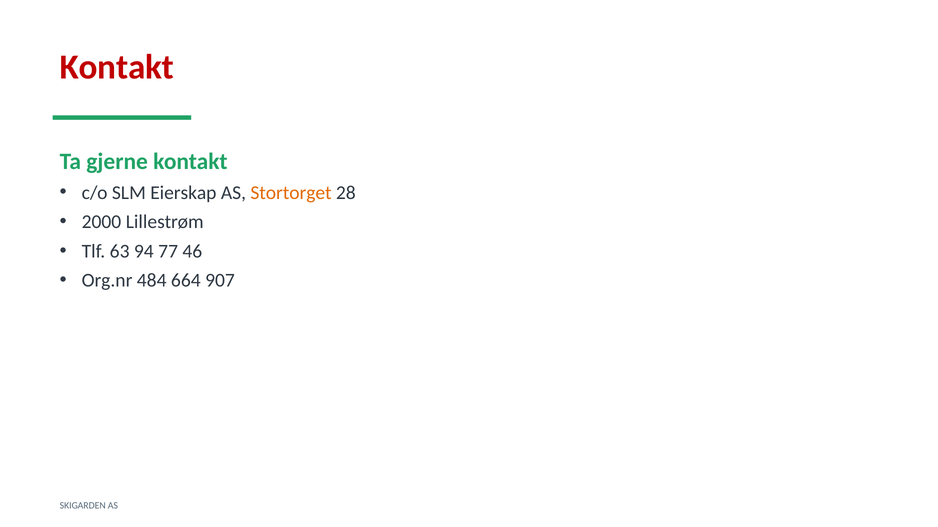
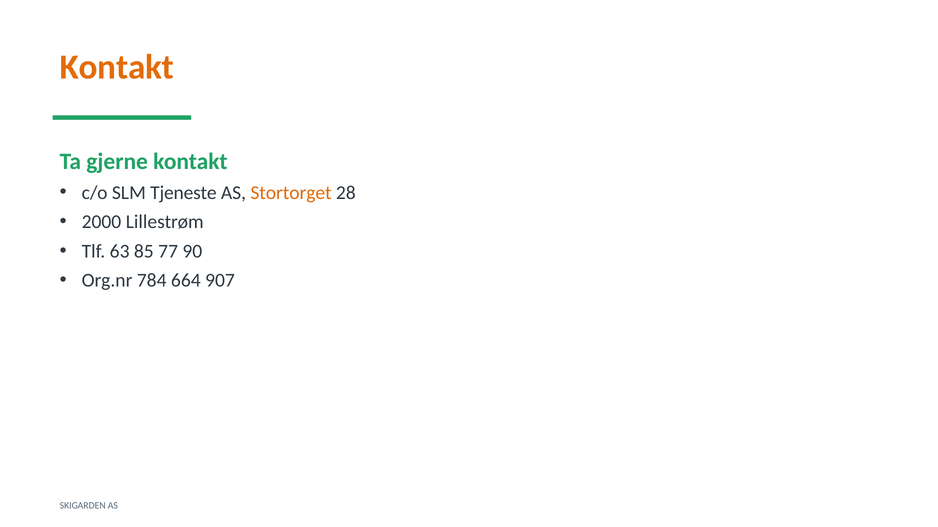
Kontakt at (117, 67) colour: red -> orange
Eierskap: Eierskap -> Tjeneste
94: 94 -> 85
46: 46 -> 90
484: 484 -> 784
